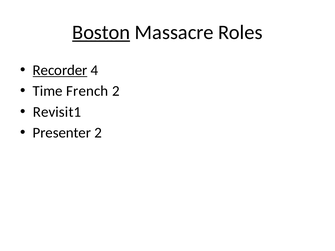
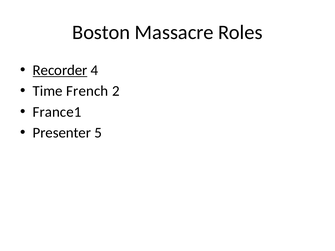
Boston underline: present -> none
Revisit1: Revisit1 -> France1
Presenter 2: 2 -> 5
